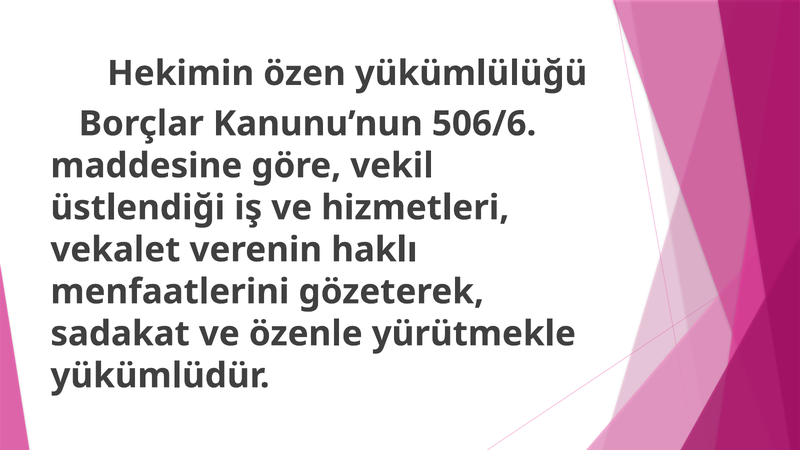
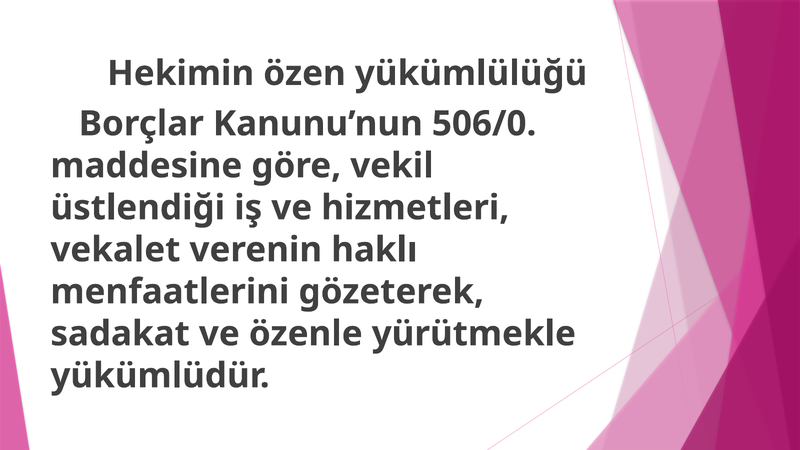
506/6: 506/6 -> 506/0
